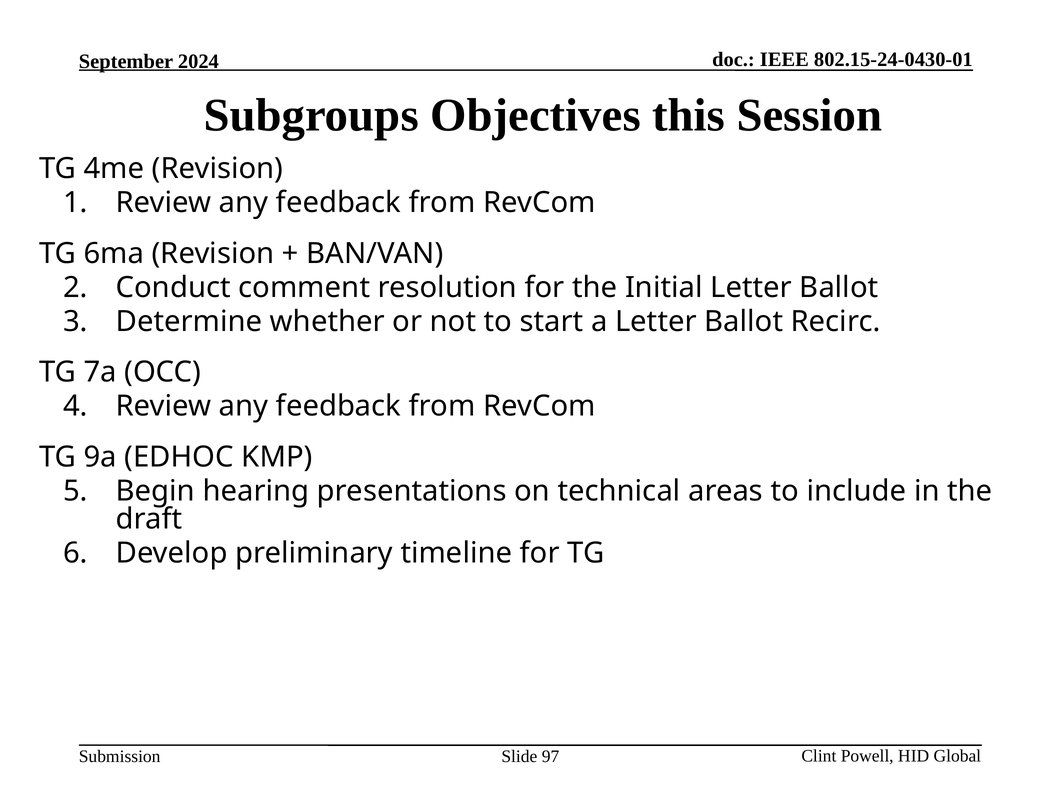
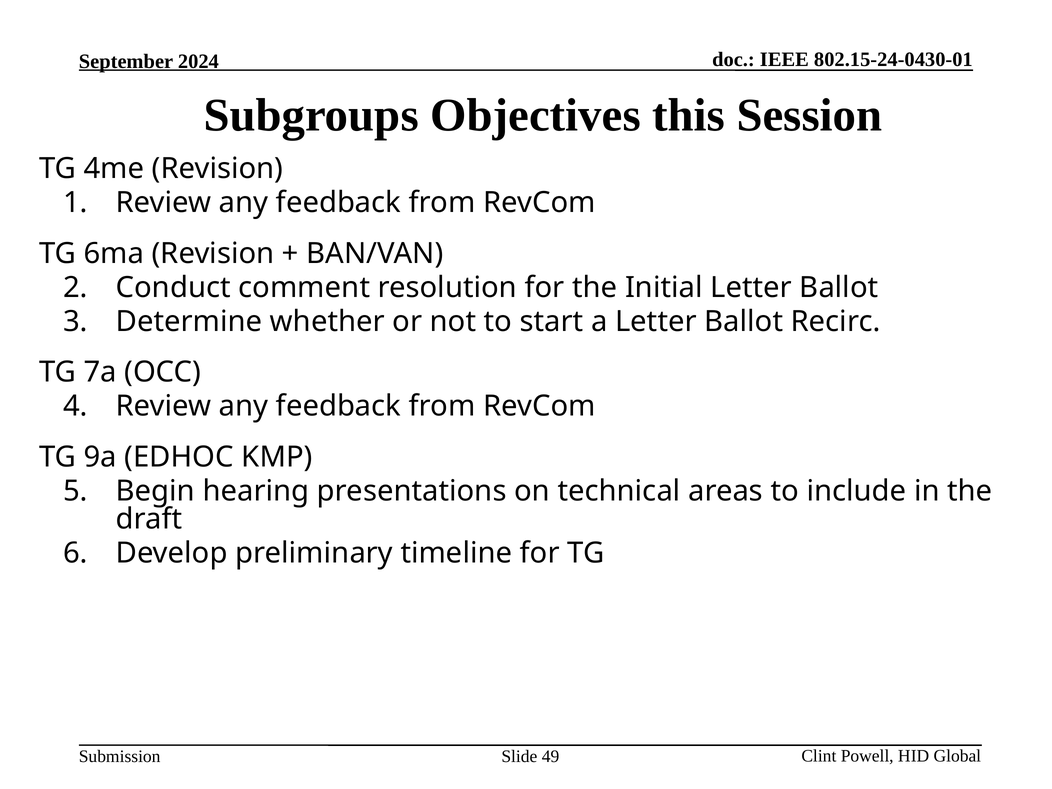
97: 97 -> 49
